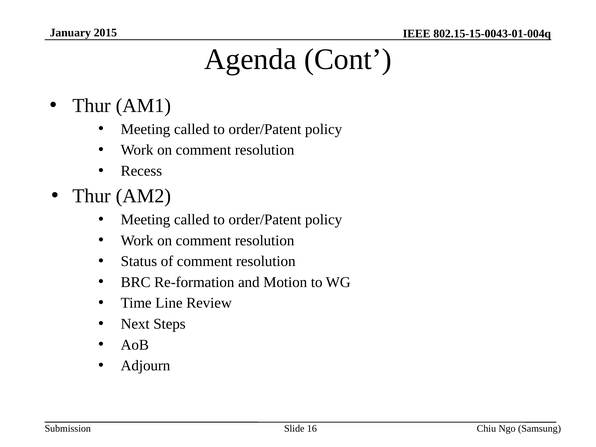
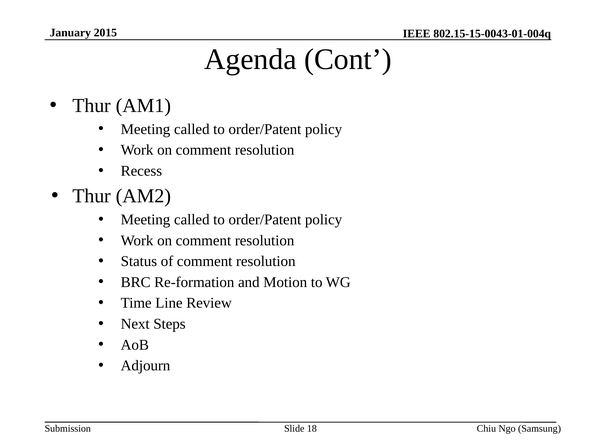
16: 16 -> 18
